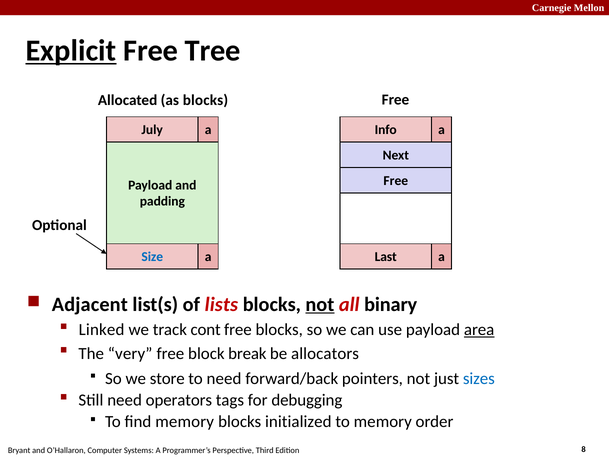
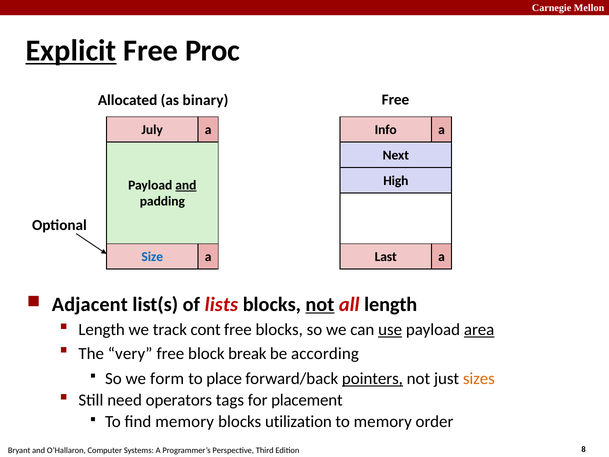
Tree: Tree -> Proc
as blocks: blocks -> binary
Free at (396, 180): Free -> High
and at (186, 185) underline: none -> present
all binary: binary -> length
Linked at (102, 330): Linked -> Length
use underline: none -> present
allocators: allocators -> according
store: store -> form
to need: need -> place
pointers underline: none -> present
sizes colour: blue -> orange
debugging: debugging -> placement
initialized: initialized -> utilization
